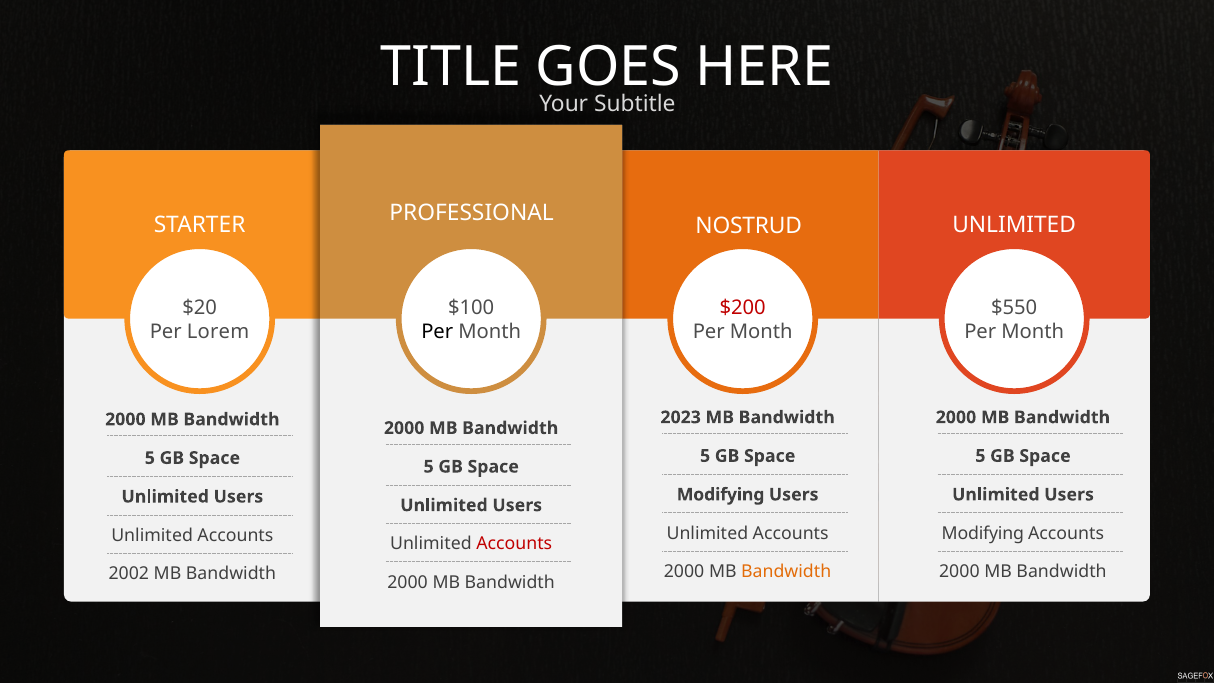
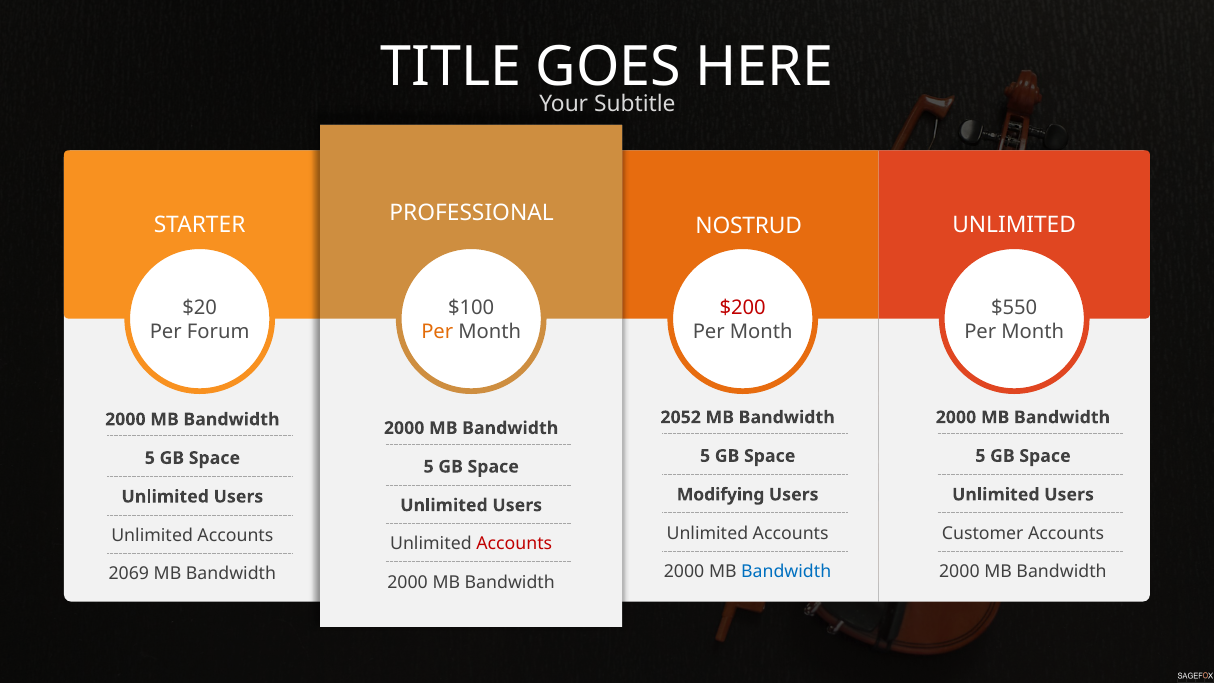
Lorem: Lorem -> Forum
Per at (437, 332) colour: black -> orange
2023: 2023 -> 2052
Modifying at (983, 533): Modifying -> Customer
Bandwidth at (786, 572) colour: orange -> blue
2002: 2002 -> 2069
